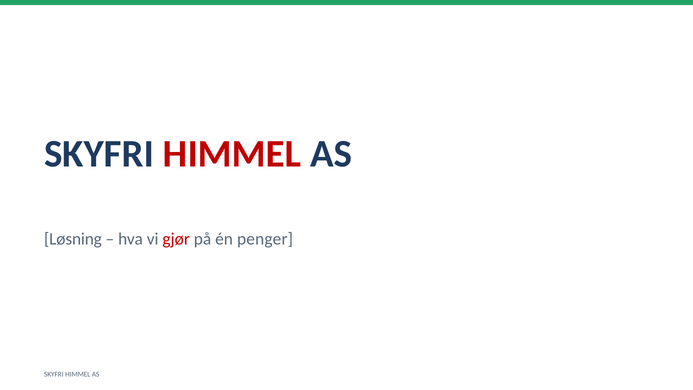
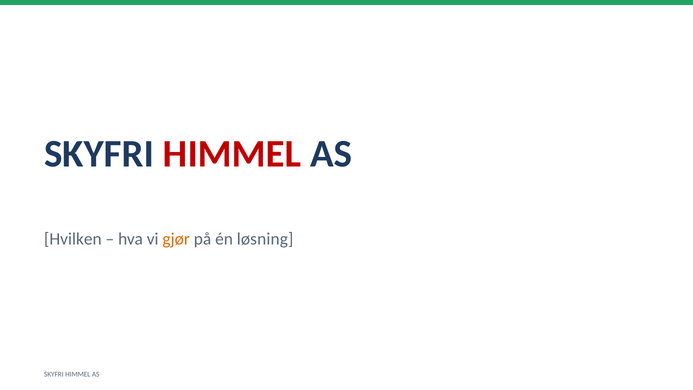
Løsning: Løsning -> Hvilken
gjør colour: red -> orange
penger: penger -> løsning
